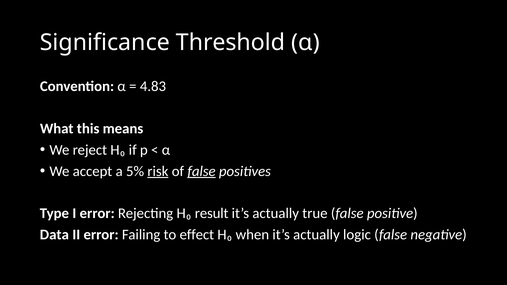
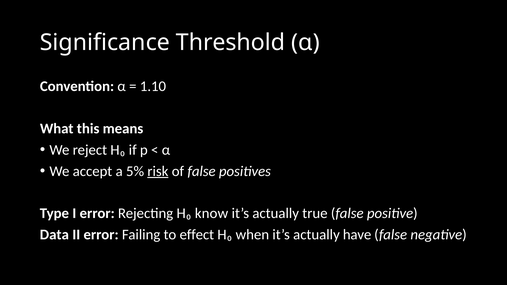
4.83: 4.83 -> 1.10
false at (202, 171) underline: present -> none
result: result -> know
logic: logic -> have
